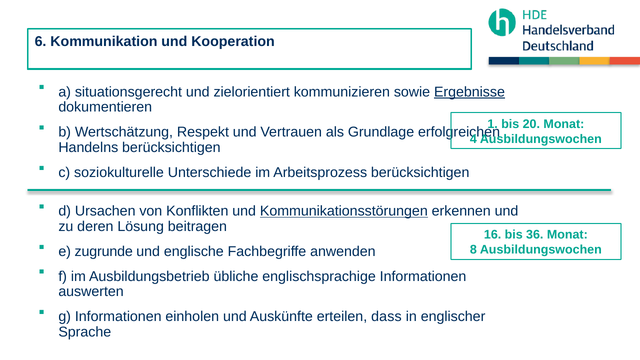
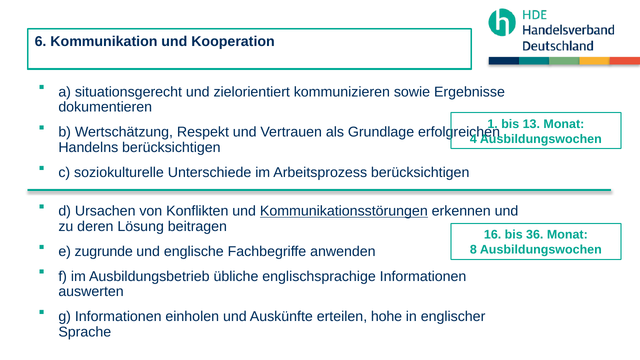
Ergebnisse underline: present -> none
20: 20 -> 13
dass: dass -> hohe
